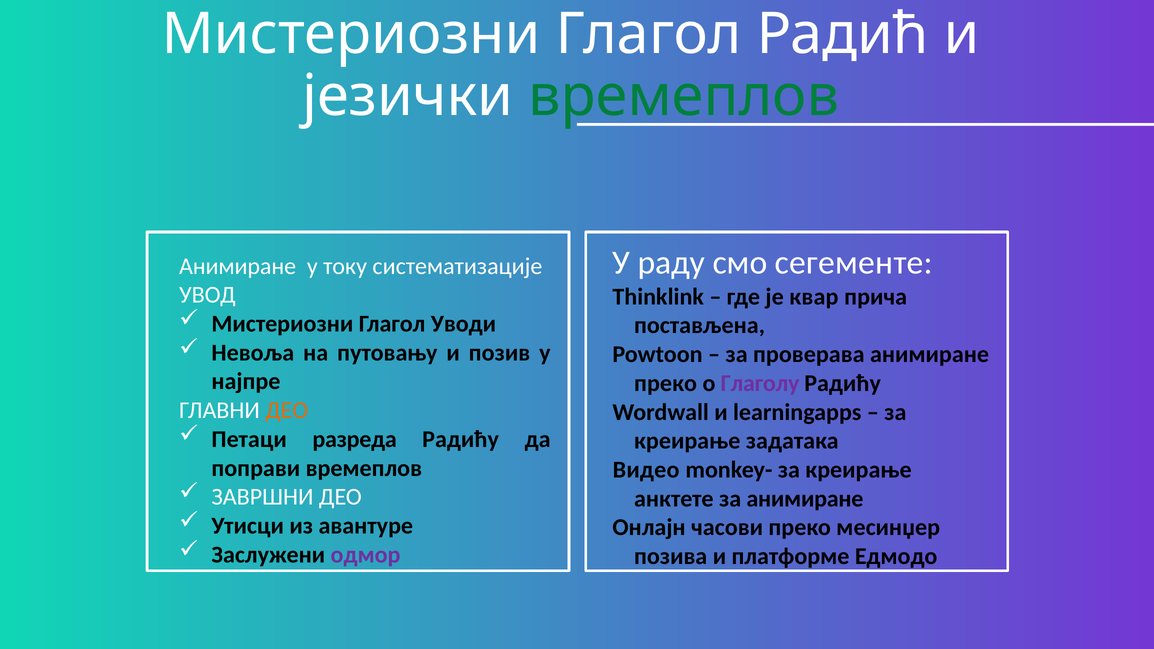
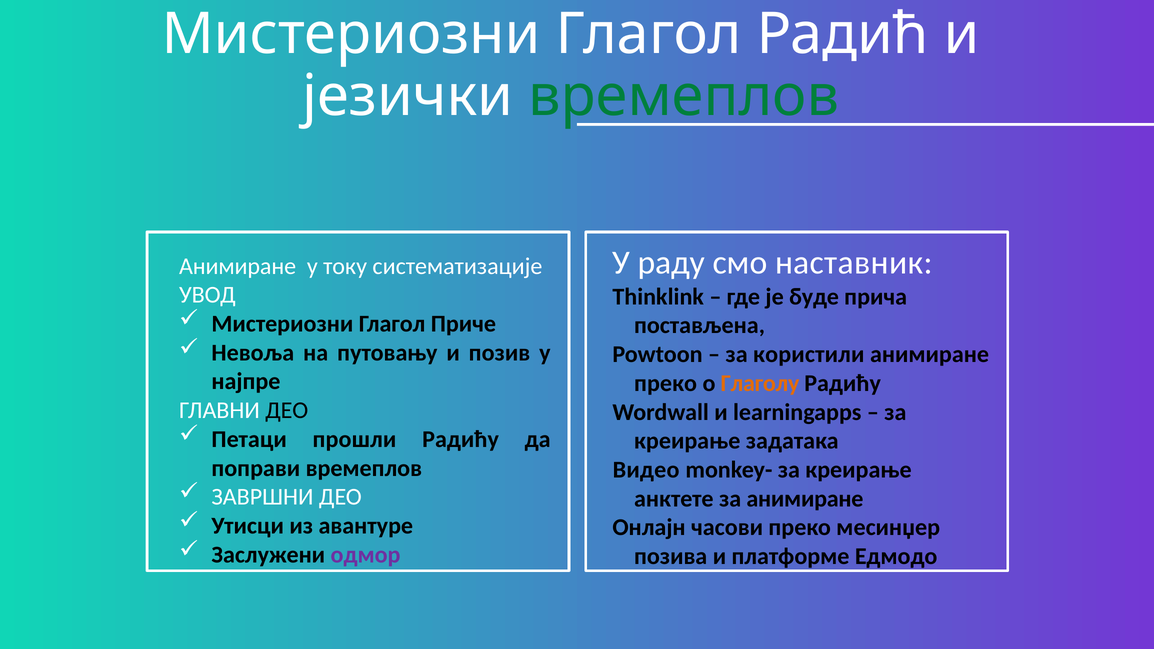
сегементе: сегементе -> наставник
квар: квар -> буде
Уводи: Уводи -> Приче
проверава: проверава -> користили
Глаголу colour: purple -> orange
ДЕО at (287, 410) colour: orange -> black
разреда: разреда -> прошли
